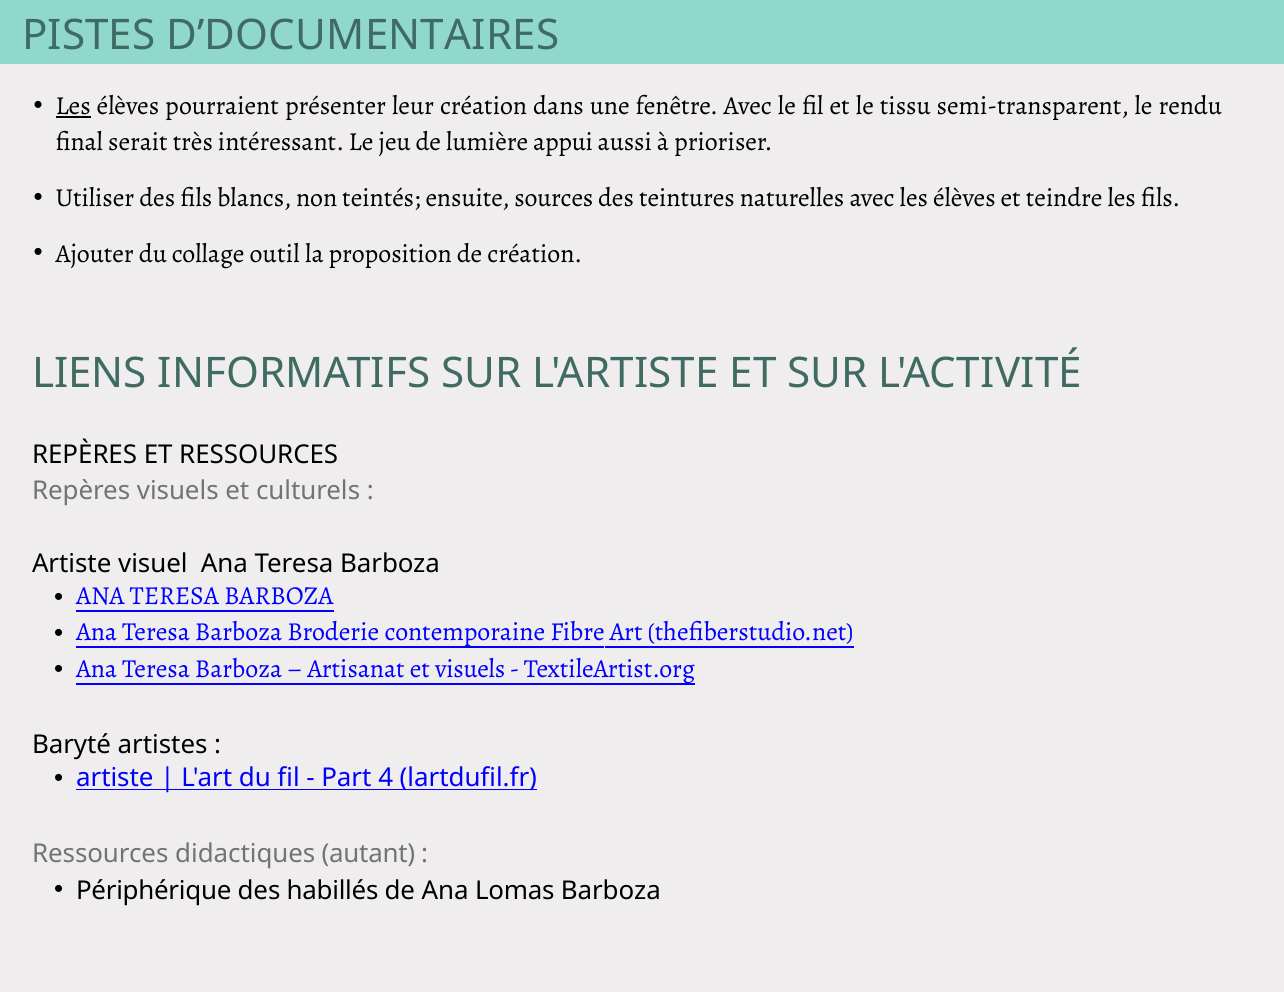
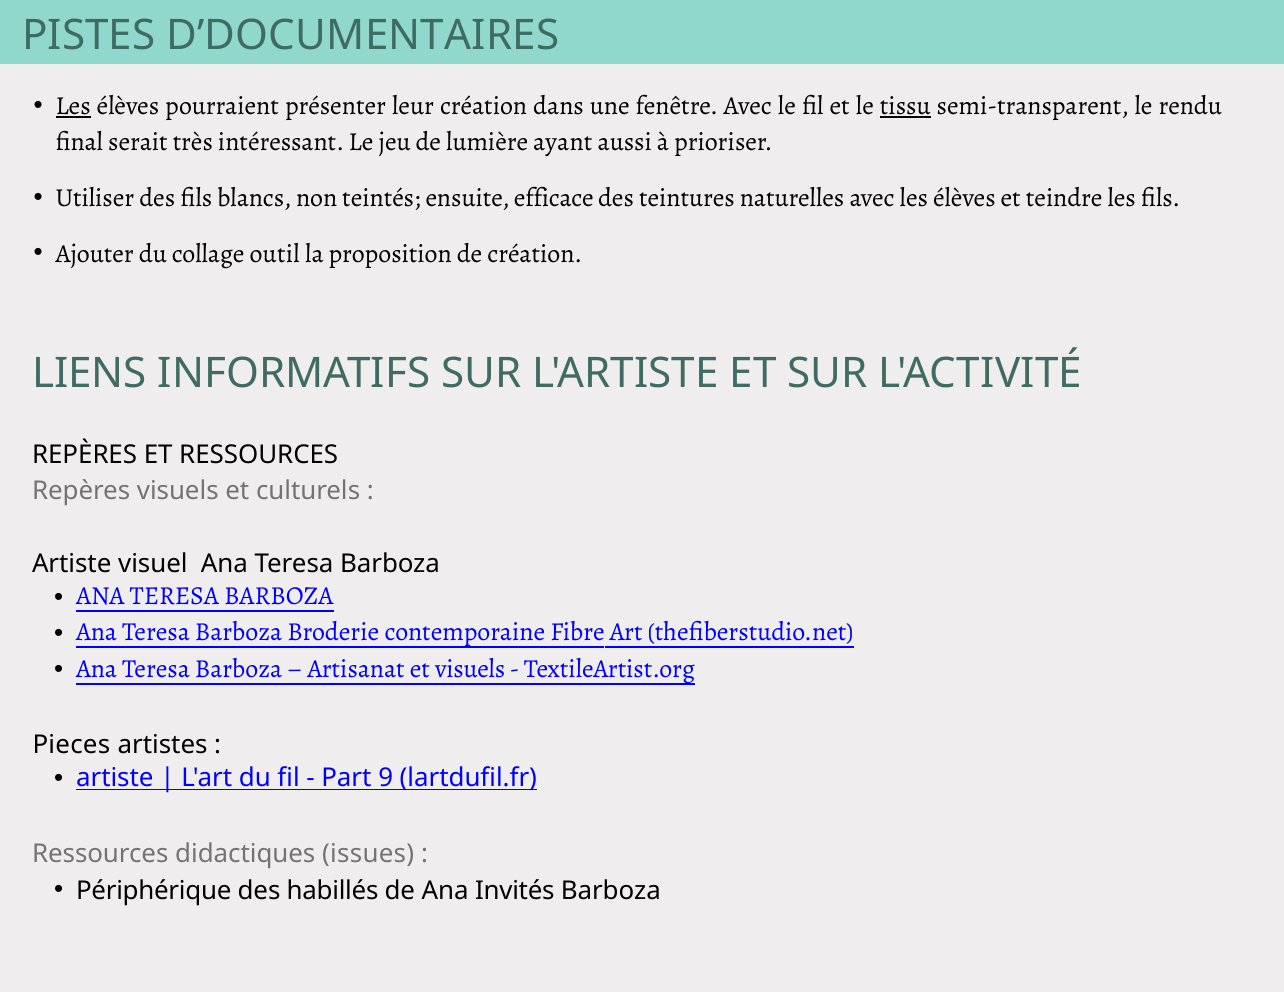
tissu underline: none -> present
appui: appui -> ayant
sources: sources -> efficace
Baryté: Baryté -> Pieces
4: 4 -> 9
autant: autant -> issues
Lomas: Lomas -> Invités
